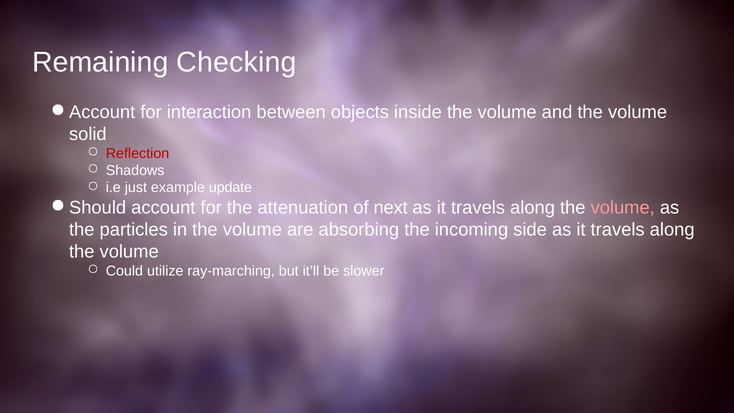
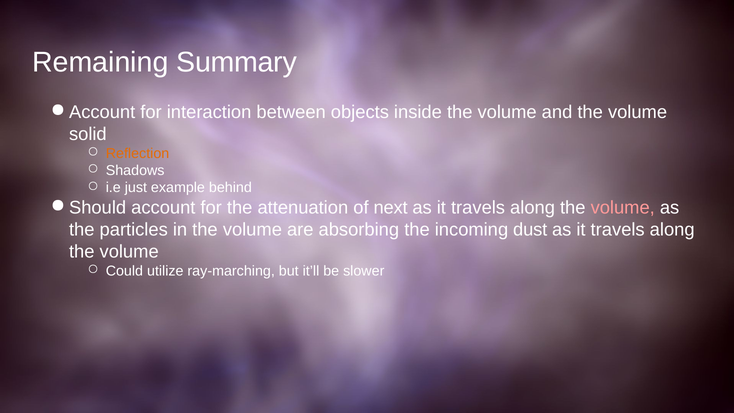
Checking: Checking -> Summary
Reflection colour: red -> orange
update: update -> behind
side: side -> dust
